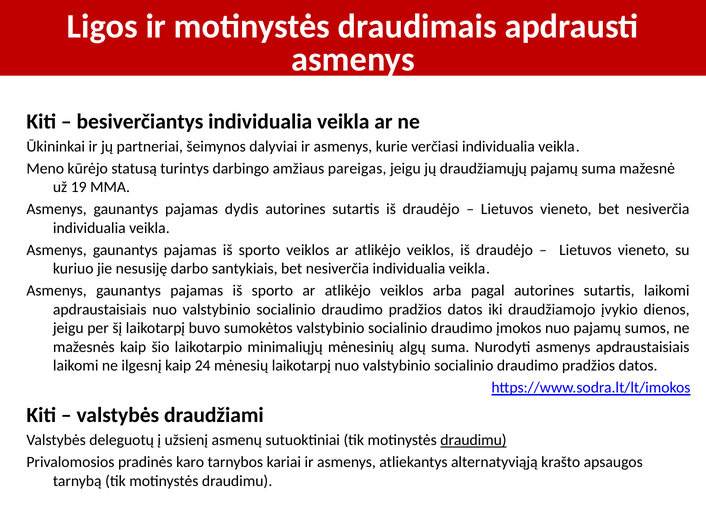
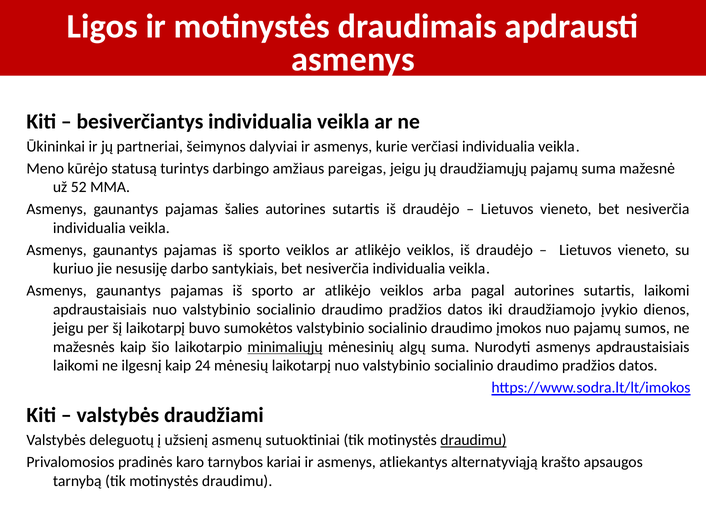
19: 19 -> 52
dydis: dydis -> šalies
minimaliųjų underline: none -> present
